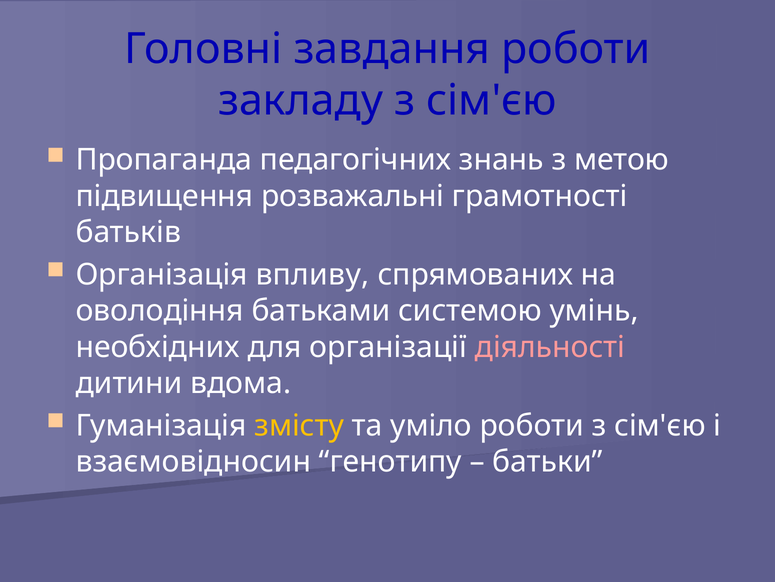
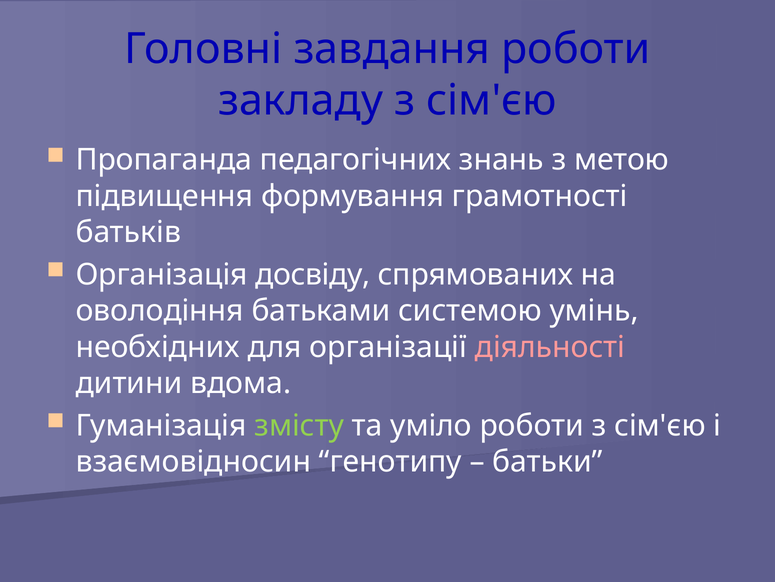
розважальні: розважальні -> формування
впливу: впливу -> досвіду
змісту colour: yellow -> light green
